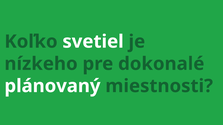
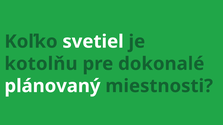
nízkeho: nízkeho -> kotolňu
